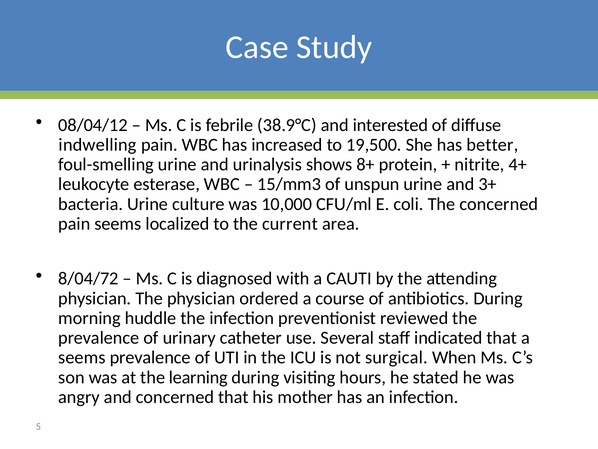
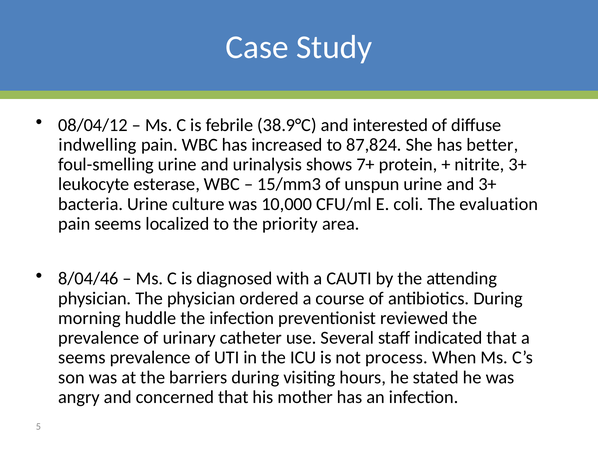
19,500: 19,500 -> 87,824
8+: 8+ -> 7+
nitrite 4+: 4+ -> 3+
The concerned: concerned -> evaluation
current: current -> priority
8/04/72: 8/04/72 -> 8/04/46
surgical: surgical -> process
learning: learning -> barriers
